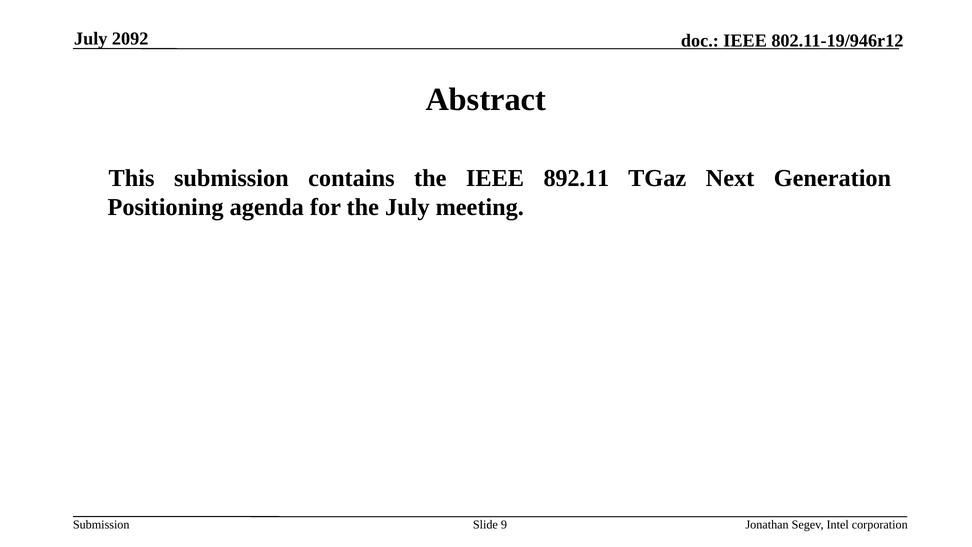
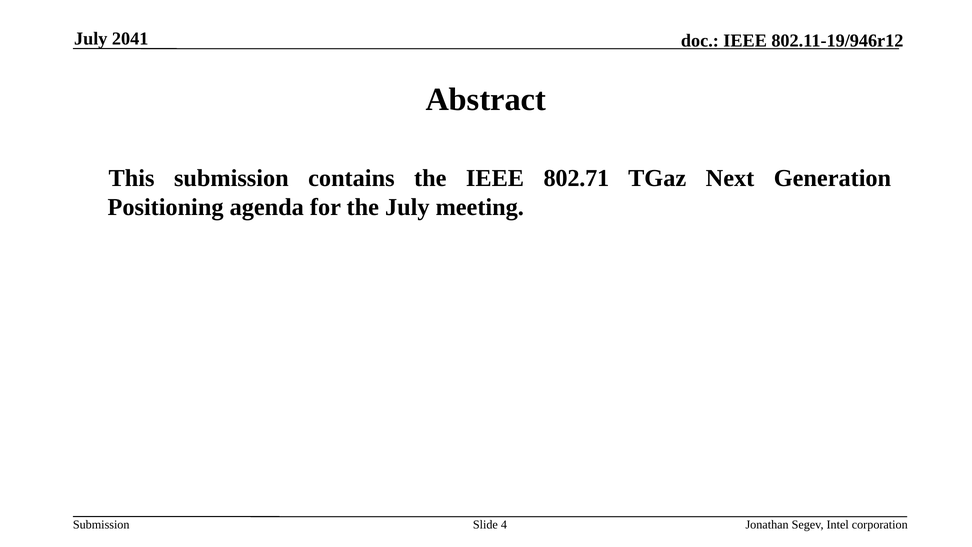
2092: 2092 -> 2041
892.11: 892.11 -> 802.71
9: 9 -> 4
